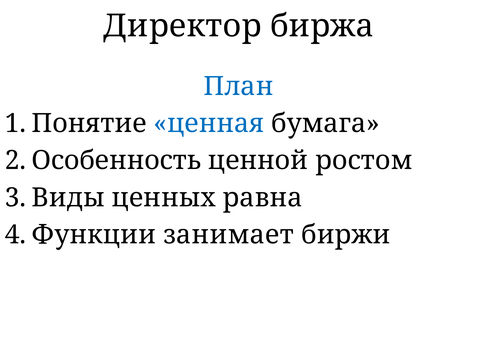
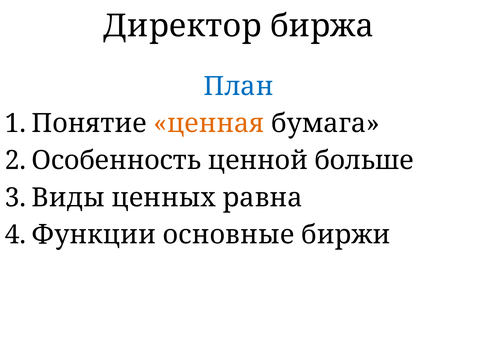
ценная colour: blue -> orange
ростом: ростом -> больше
занимает: занимает -> основные
